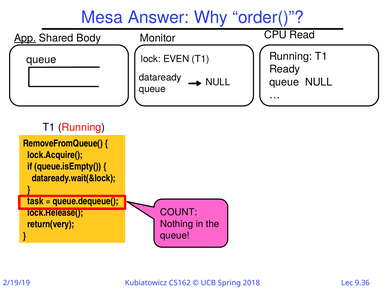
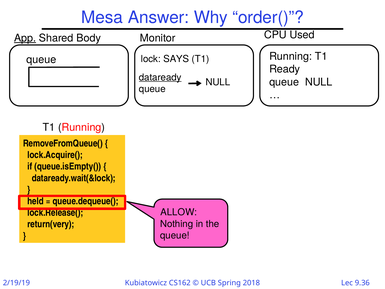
Read: Read -> Used
EVEN: EVEN -> SAYS
dataready underline: none -> present
task: task -> held
COUNT: COUNT -> ALLOW
